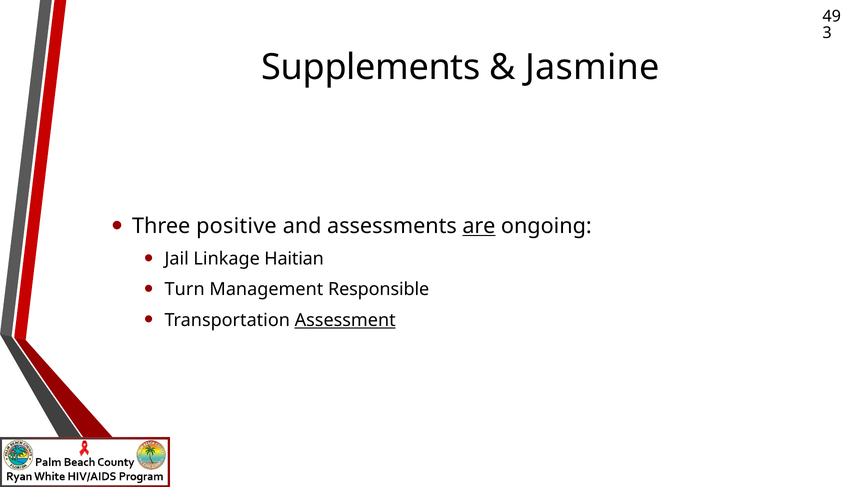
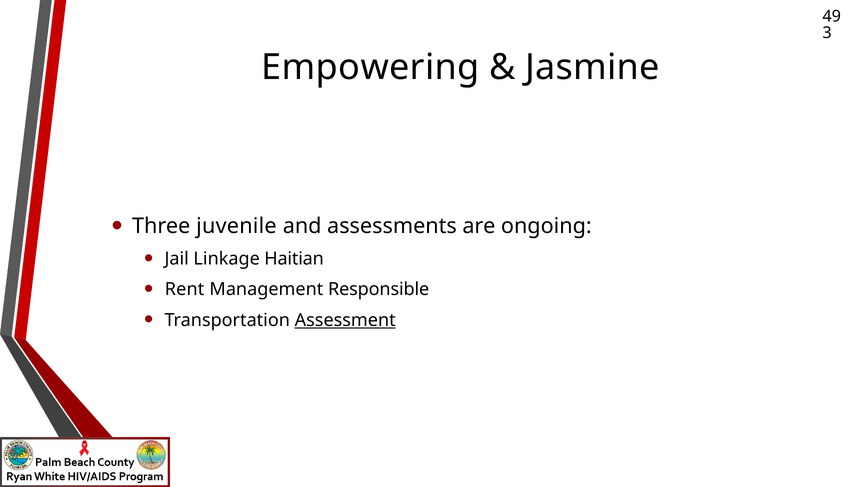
Supplements: Supplements -> Empowering
positive: positive -> juvenile
are underline: present -> none
Turn: Turn -> Rent
